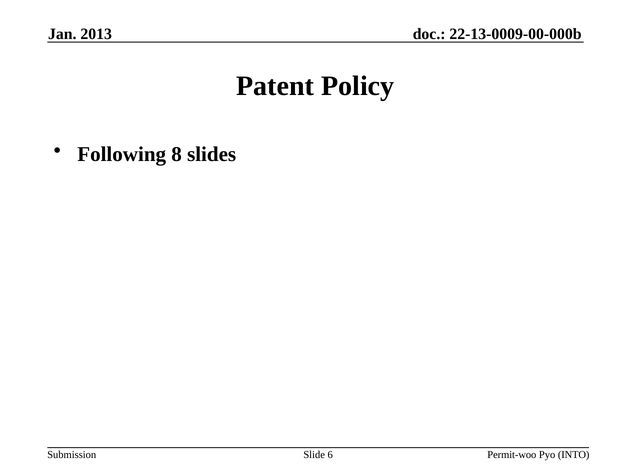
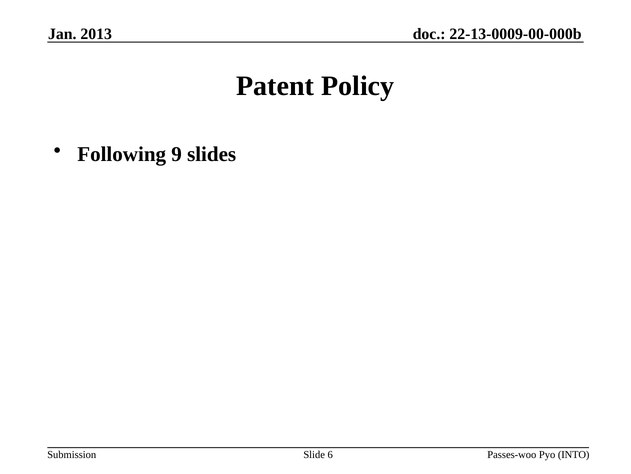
8: 8 -> 9
Permit-woo: Permit-woo -> Passes-woo
